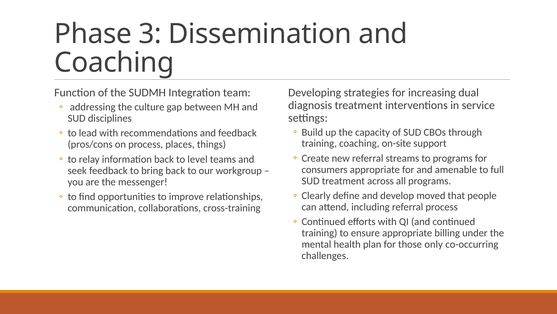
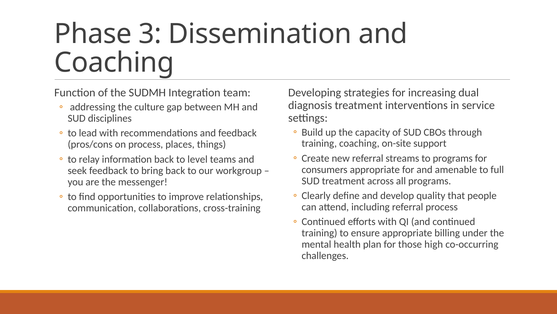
moved: moved -> quality
only: only -> high
